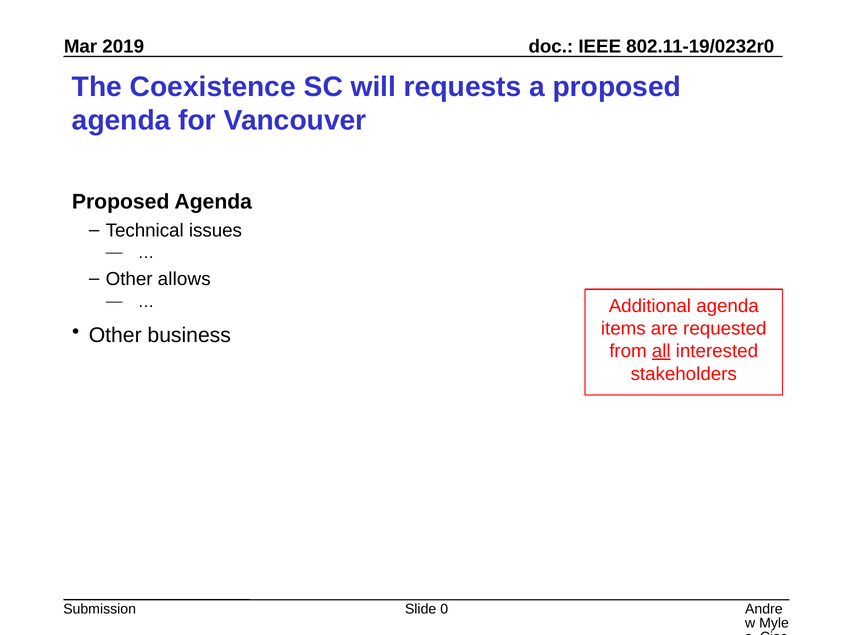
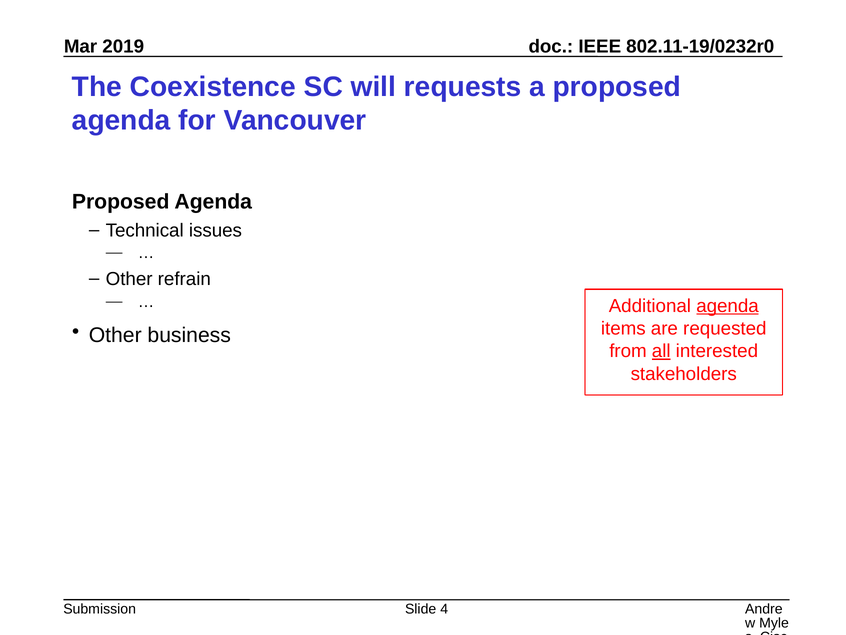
allows: allows -> refrain
agenda at (728, 306) underline: none -> present
0: 0 -> 4
